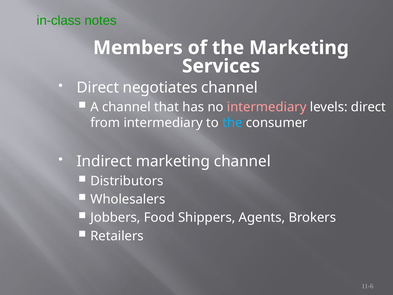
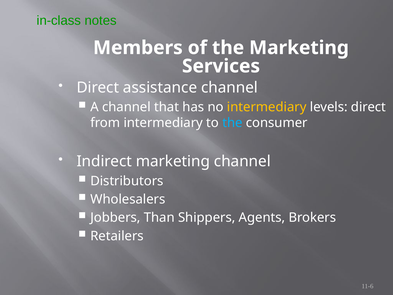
negotiates: negotiates -> assistance
intermediary at (267, 107) colour: pink -> yellow
Food: Food -> Than
